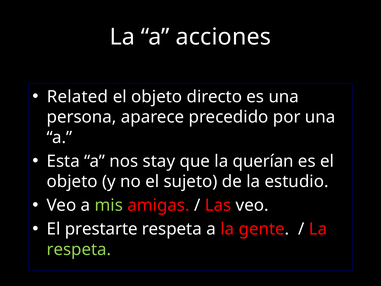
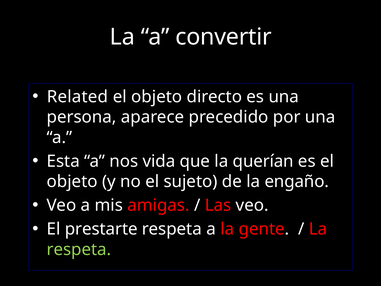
acciones: acciones -> convertir
stay: stay -> vida
estudio: estudio -> engaño
mis colour: light green -> white
